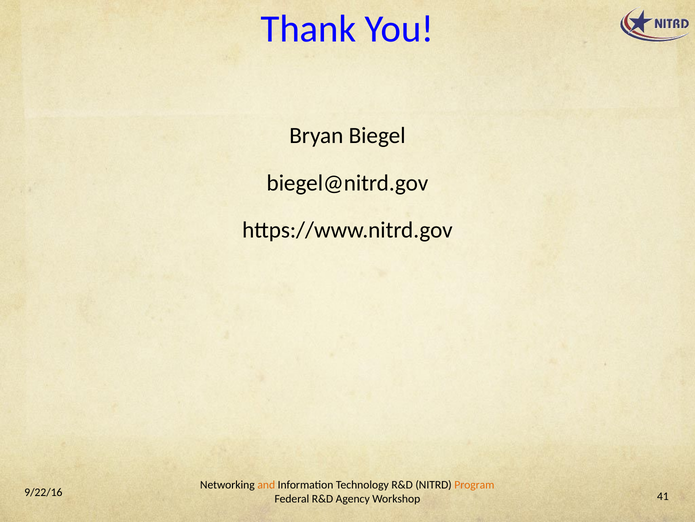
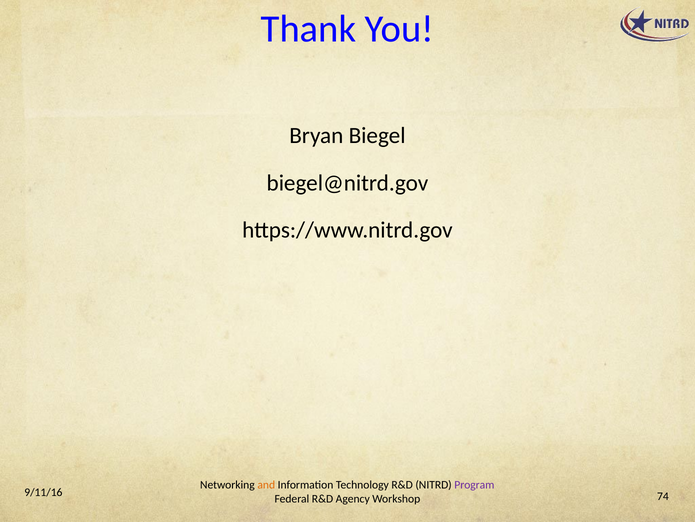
Program colour: orange -> purple
9/22/16: 9/22/16 -> 9/11/16
41: 41 -> 74
